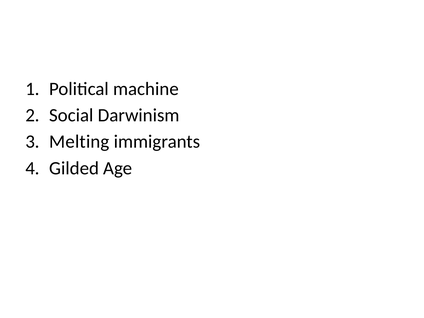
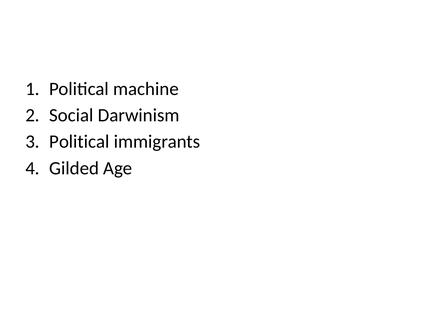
Melting at (79, 142): Melting -> Political
